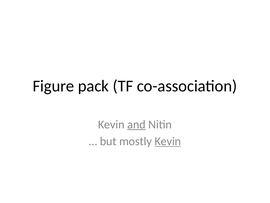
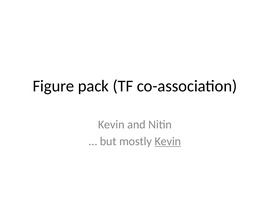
and underline: present -> none
